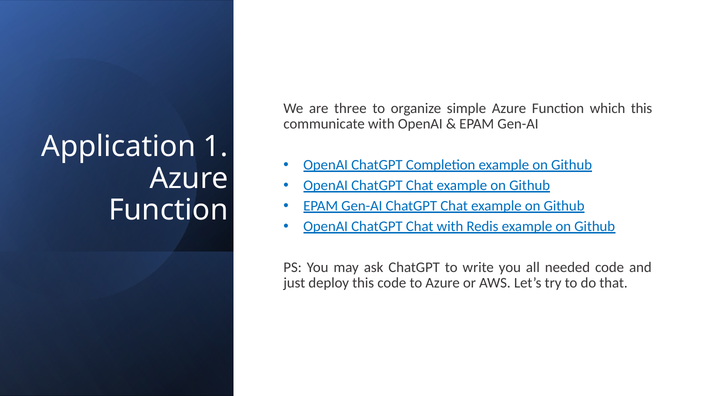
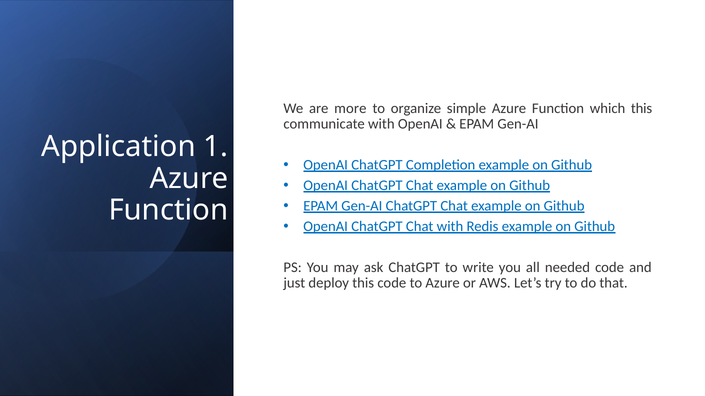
three: three -> more
